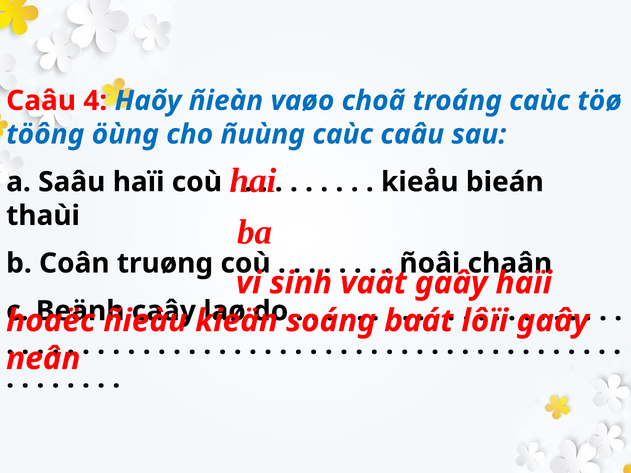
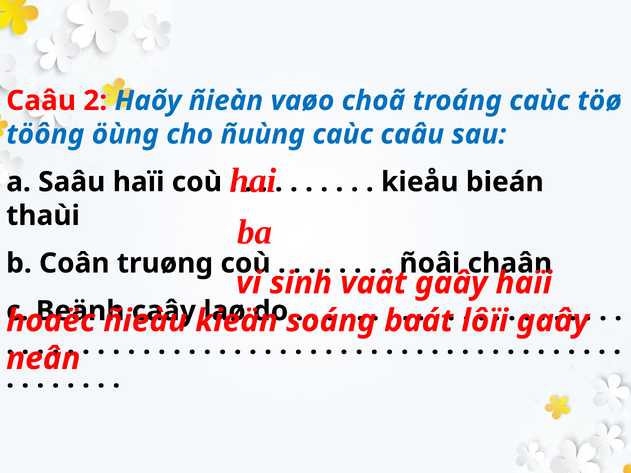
4: 4 -> 2
